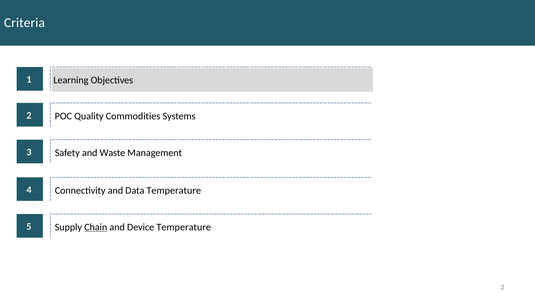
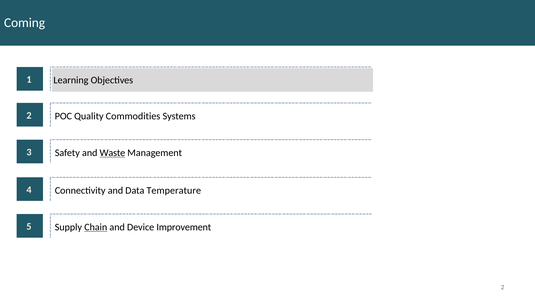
Criteria: Criteria -> Coming
Waste underline: none -> present
Device Temperature: Temperature -> Improvement
